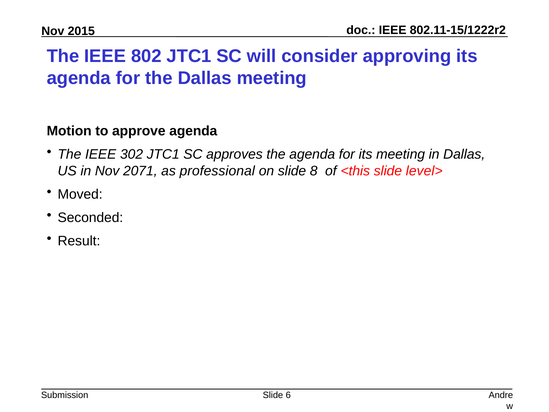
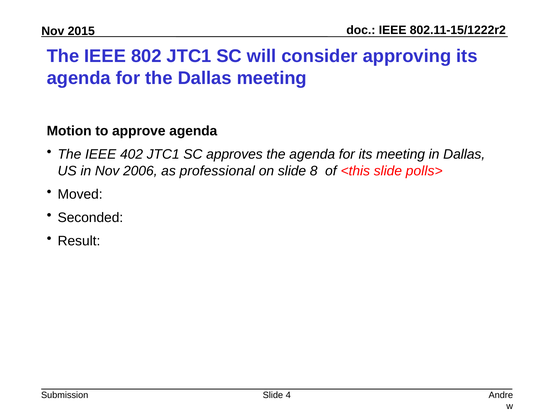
302: 302 -> 402
2071: 2071 -> 2006
level>: level> -> polls>
6: 6 -> 4
